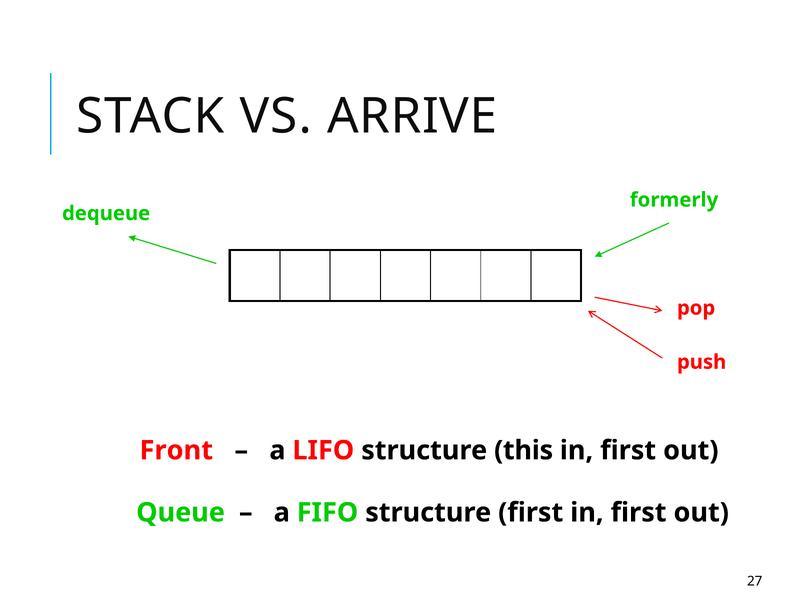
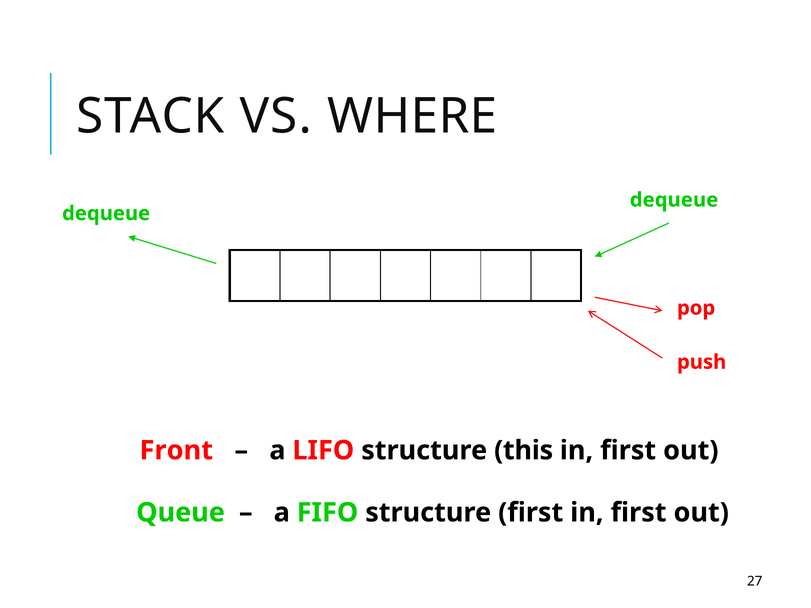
ARRIVE: ARRIVE -> WHERE
formerly at (674, 200): formerly -> dequeue
